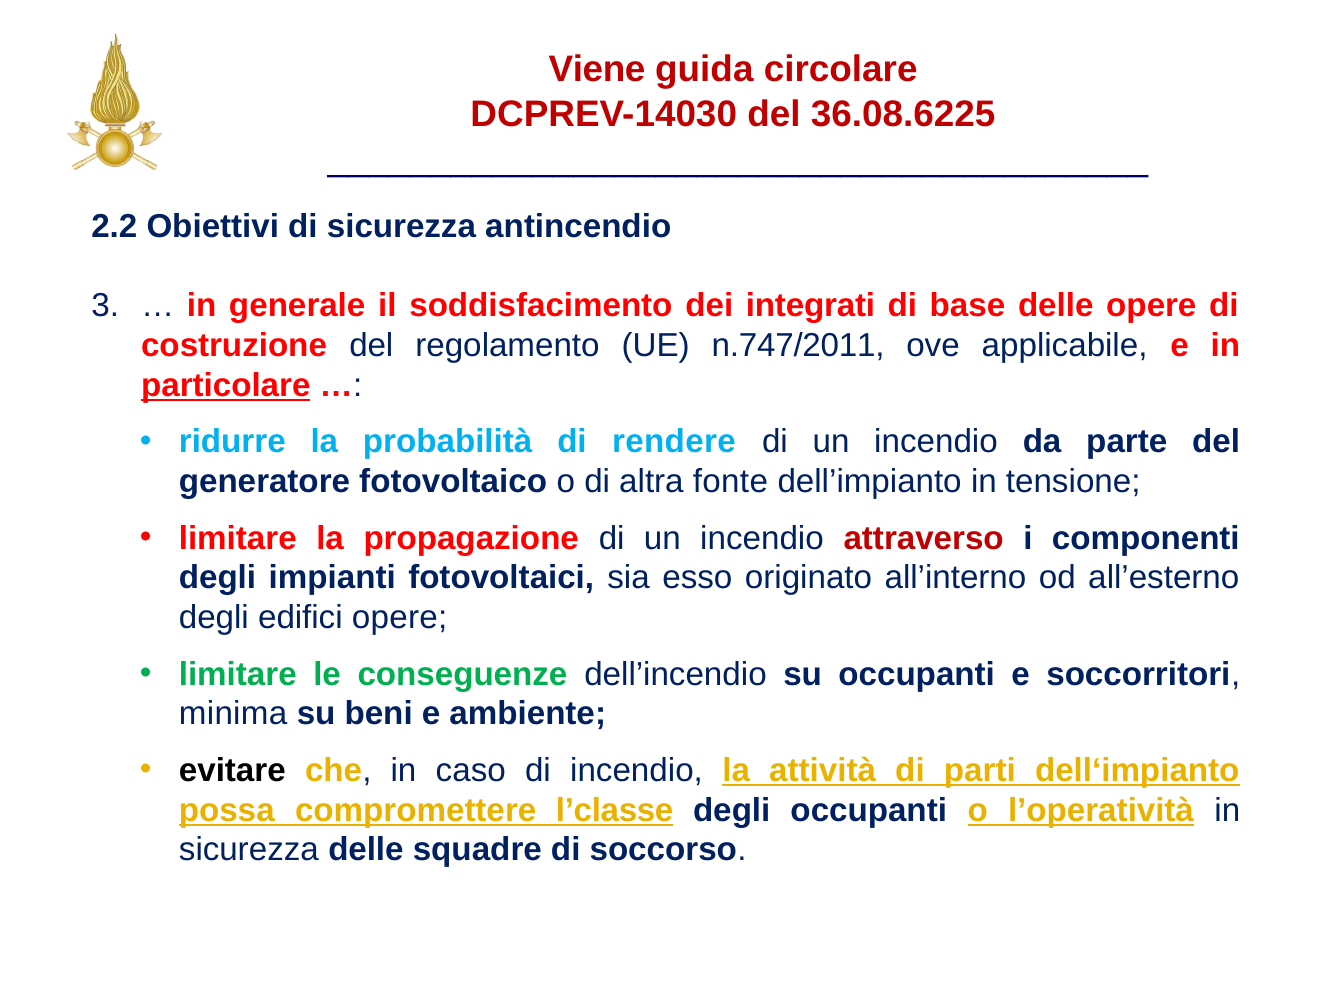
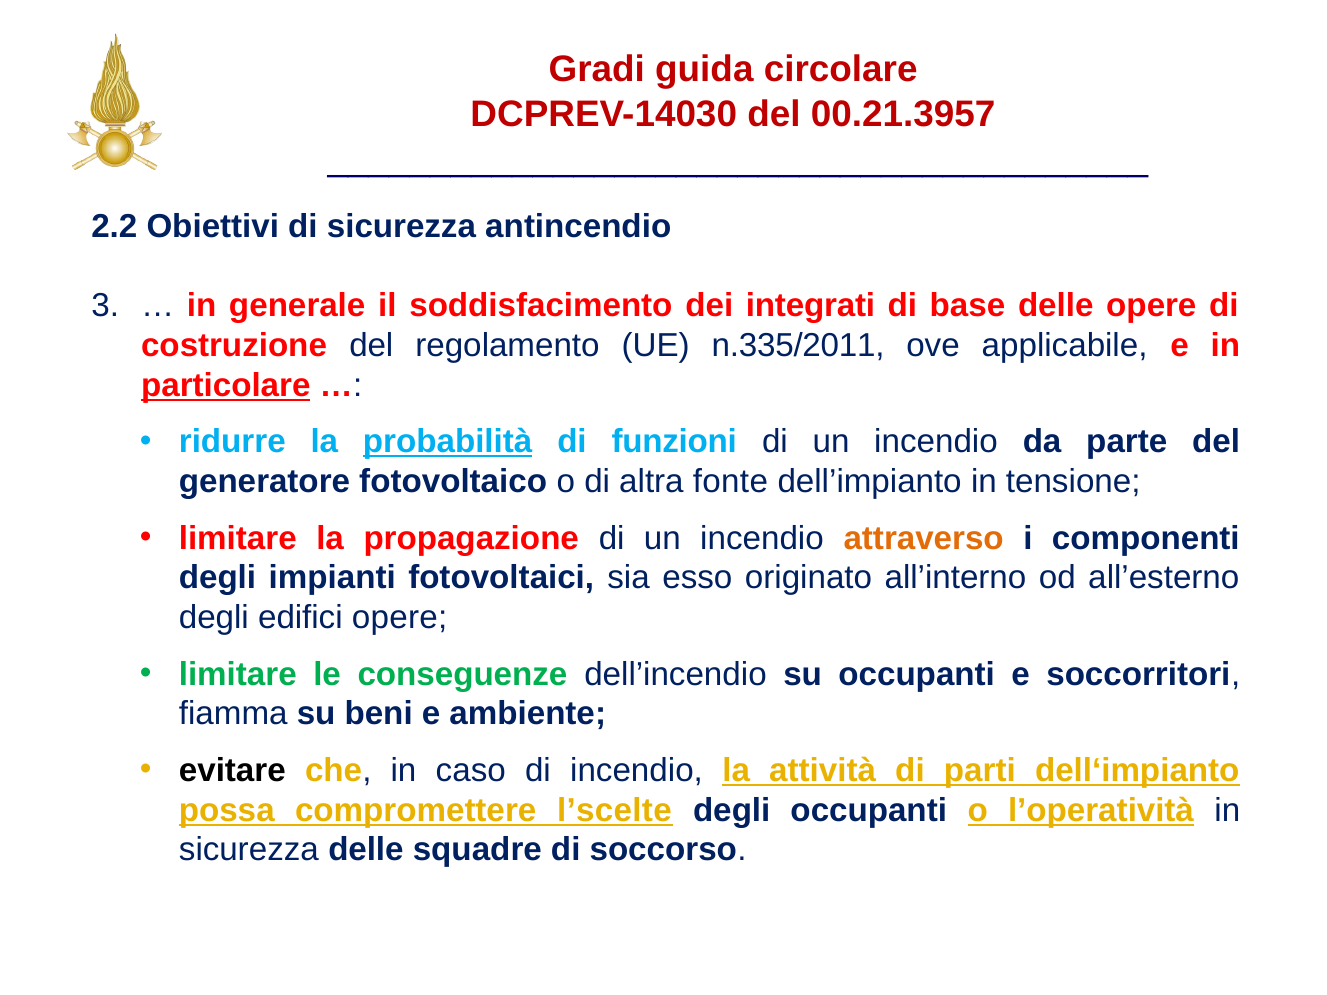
Viene: Viene -> Gradi
36.08.6225: 36.08.6225 -> 00.21.3957
n.747/2011: n.747/2011 -> n.335/2011
probabilità underline: none -> present
rendere: rendere -> funzioni
attraverso colour: red -> orange
minima: minima -> fiamma
l’classe: l’classe -> l’scelte
